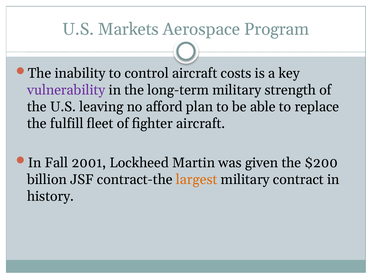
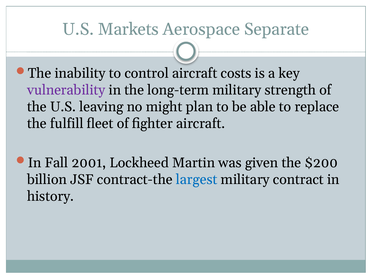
Program: Program -> Separate
afford: afford -> might
largest colour: orange -> blue
